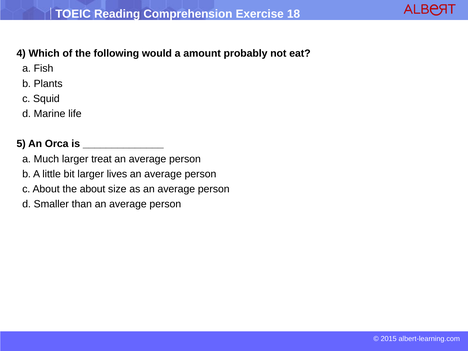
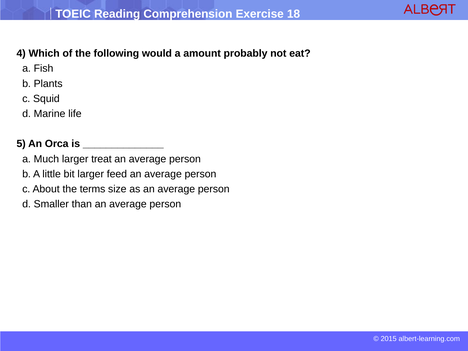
lives: lives -> feed
the about: about -> terms
